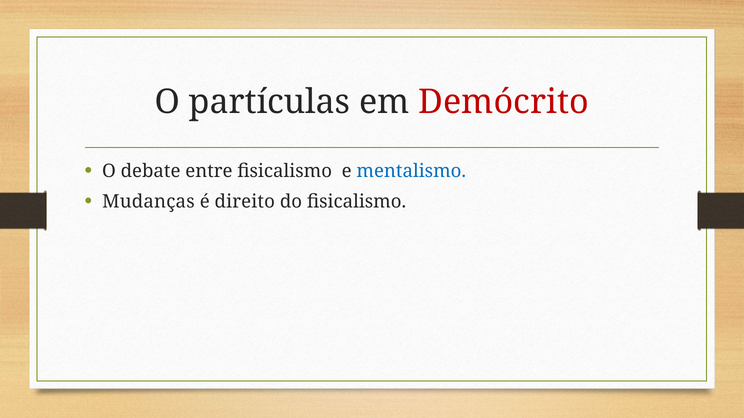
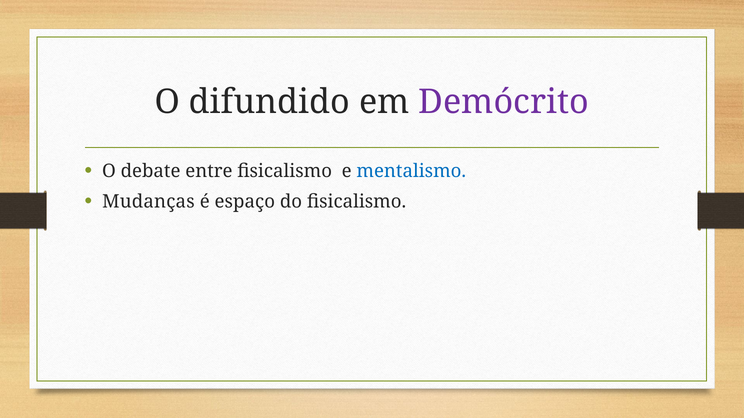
partículas: partículas -> difundido
Demócrito colour: red -> purple
direito: direito -> espaço
